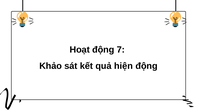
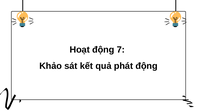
hiện: hiện -> phát
